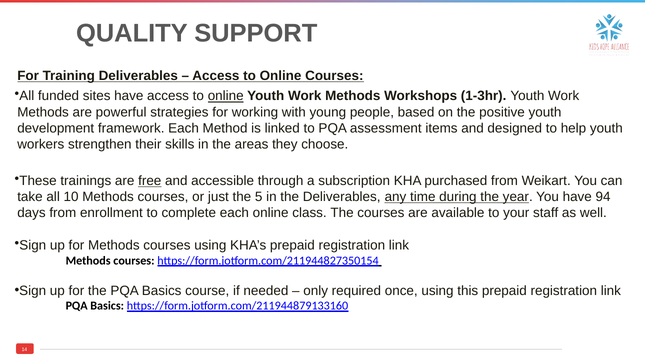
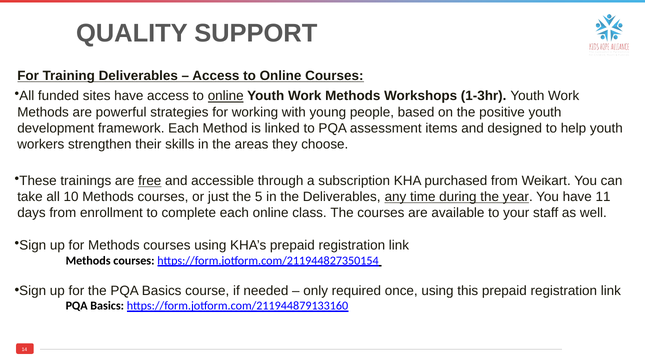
94: 94 -> 11
